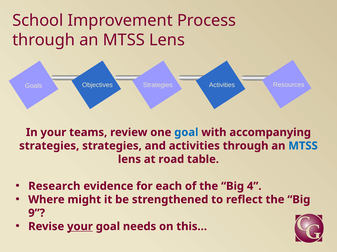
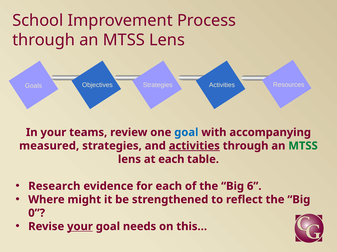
strategies at (49, 146): strategies -> measured
activities at (194, 146) underline: none -> present
MTSS at (303, 146) colour: blue -> green
at road: road -> each
4: 4 -> 6
9: 9 -> 0
